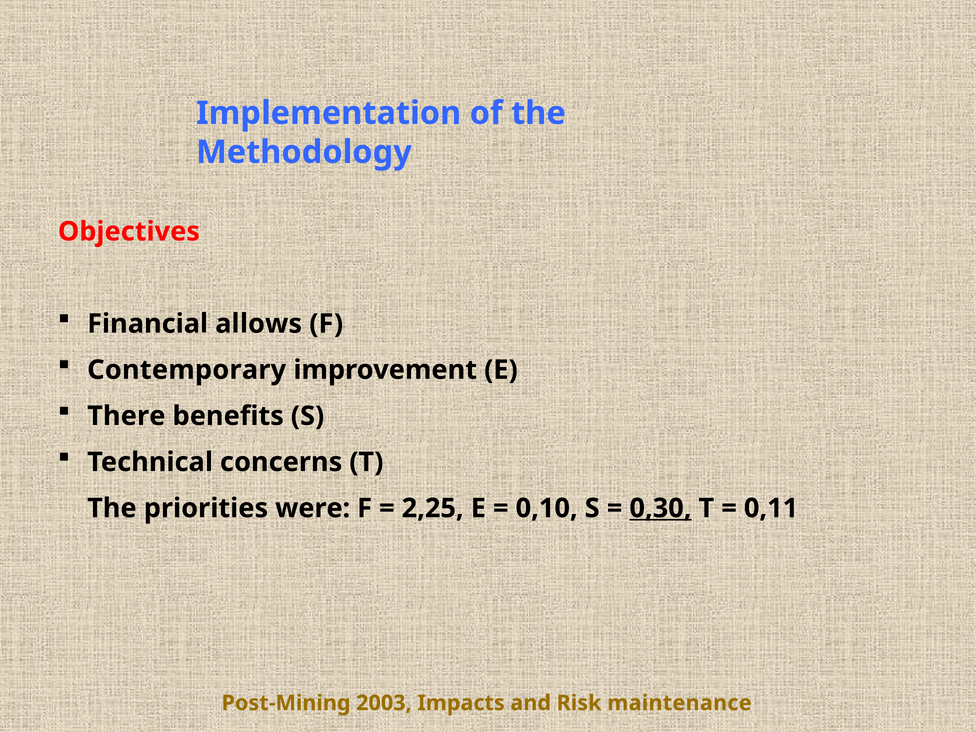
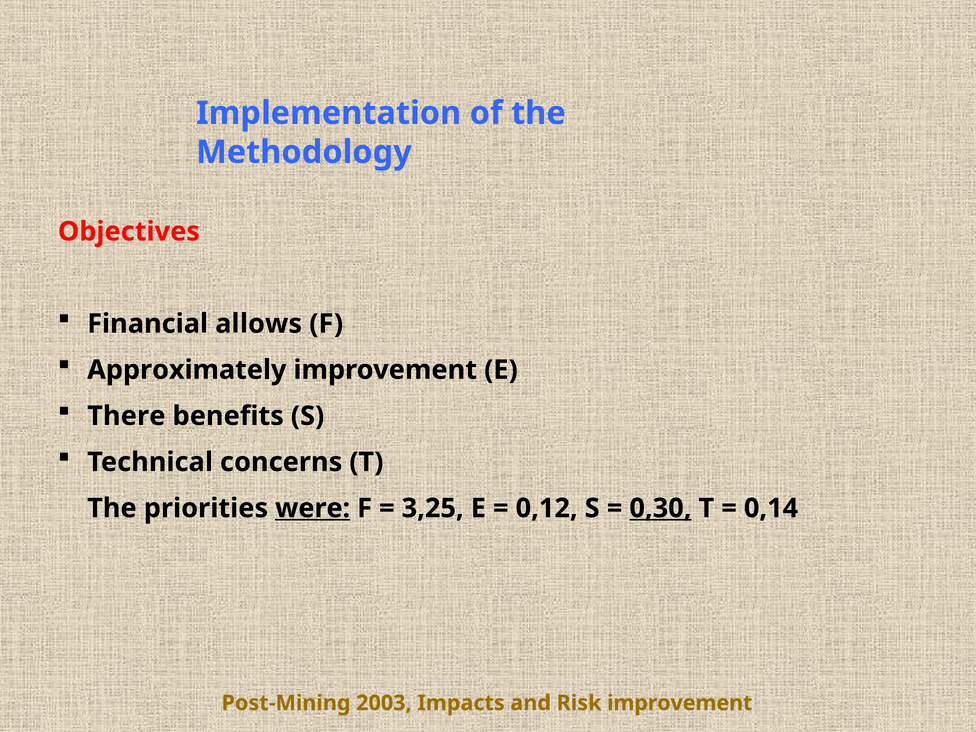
Contemporary: Contemporary -> Approximately
were underline: none -> present
2,25: 2,25 -> 3,25
0,10: 0,10 -> 0,12
0,11: 0,11 -> 0,14
Risk maintenance: maintenance -> improvement
